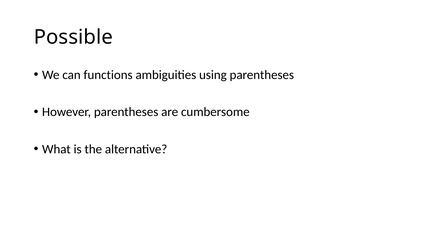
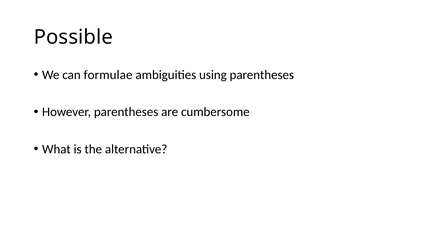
functions: functions -> formulae
